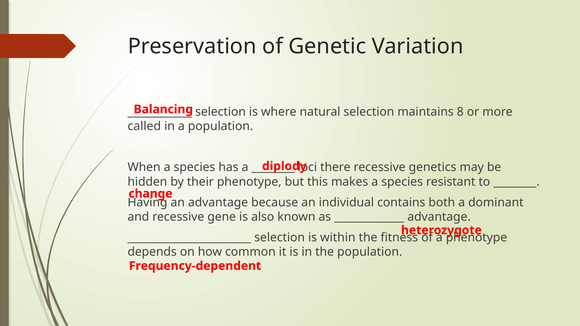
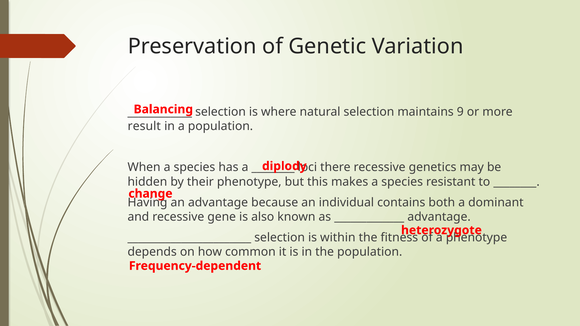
8: 8 -> 9
called: called -> result
